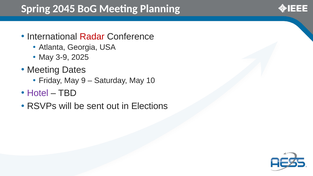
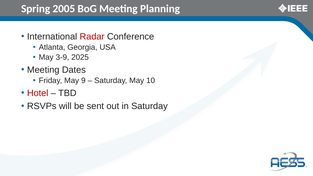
2045: 2045 -> 2005
Hotel colour: purple -> red
in Elections: Elections -> Saturday
